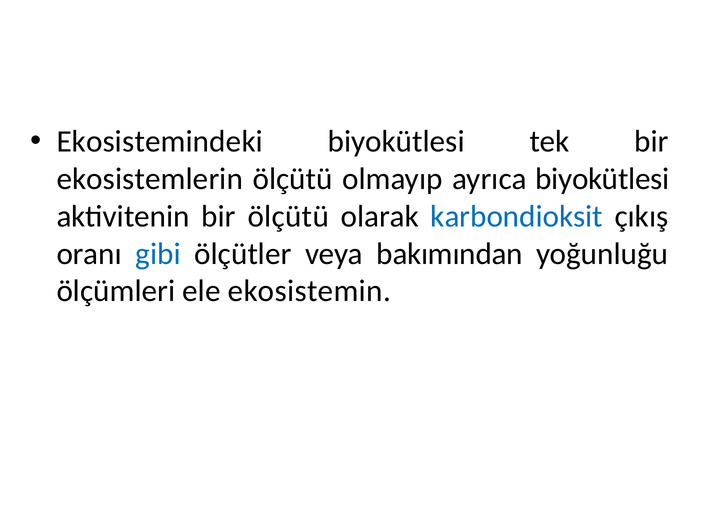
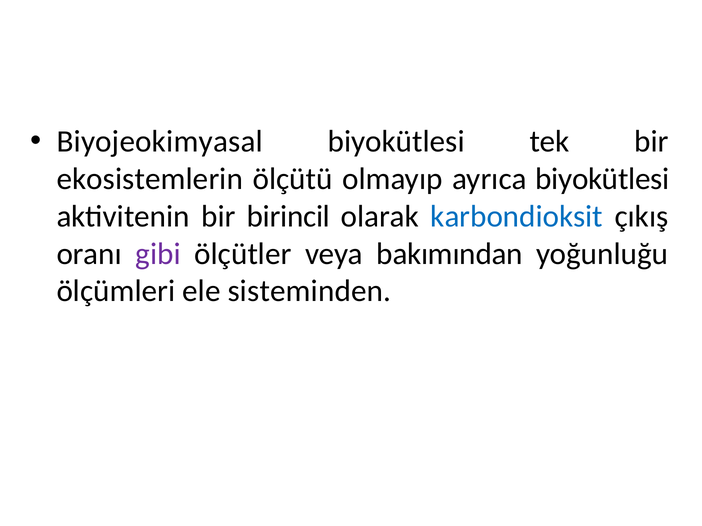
Ekosistemindeki: Ekosistemindeki -> Biyojeokimyasal
bir ölçütü: ölçütü -> birincil
gibi colour: blue -> purple
ekosistemin: ekosistemin -> sisteminden
